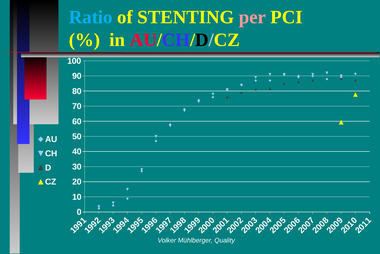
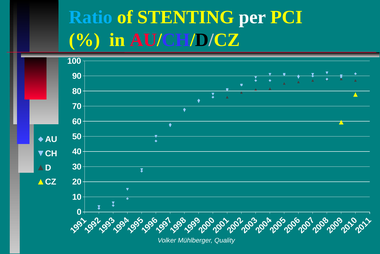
per colour: pink -> white
